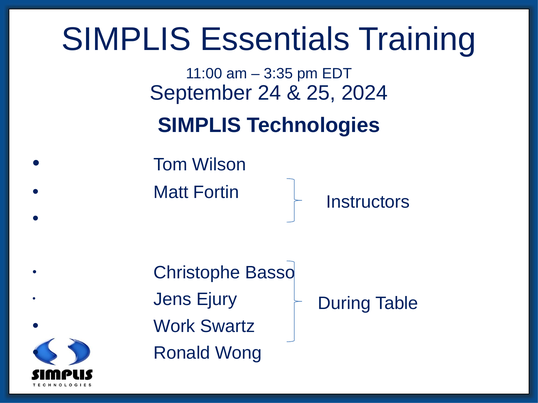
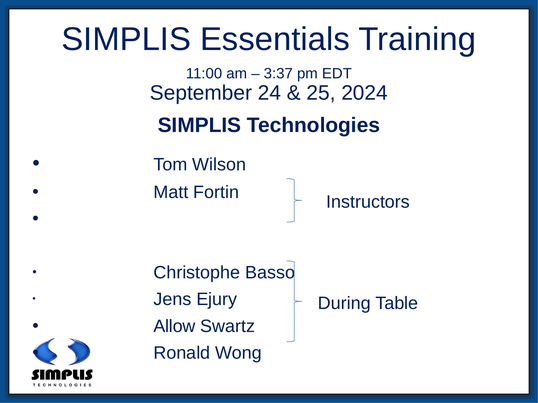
3:35: 3:35 -> 3:37
Work: Work -> Allow
